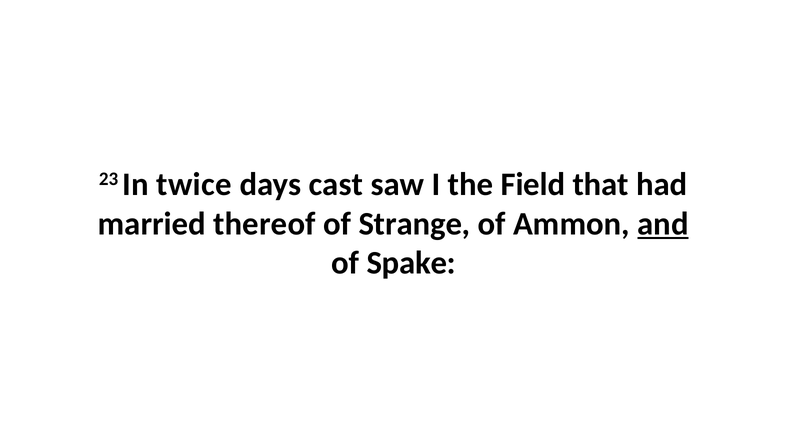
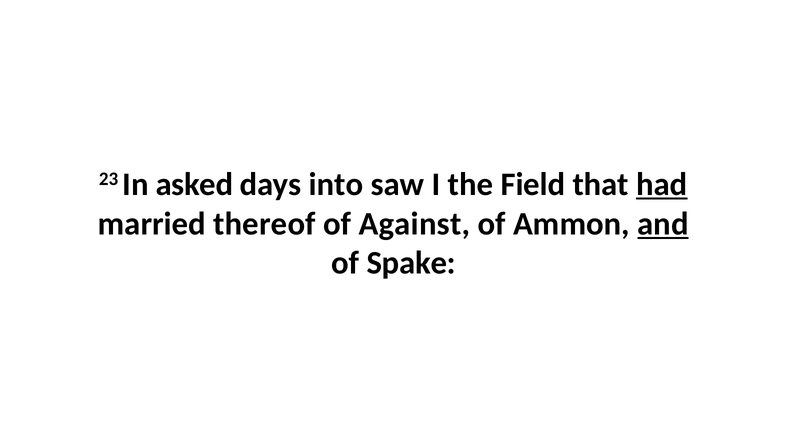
twice: twice -> asked
cast: cast -> into
had underline: none -> present
Strange: Strange -> Against
